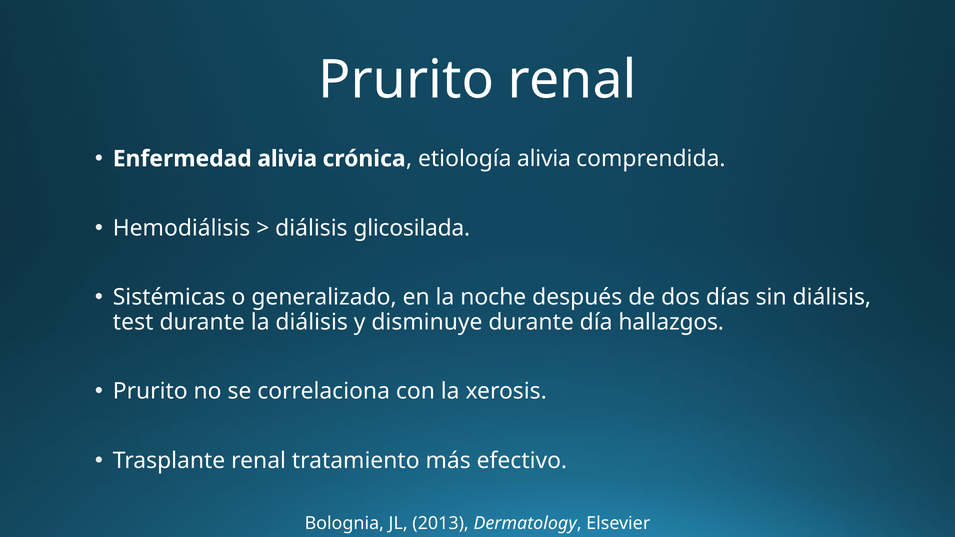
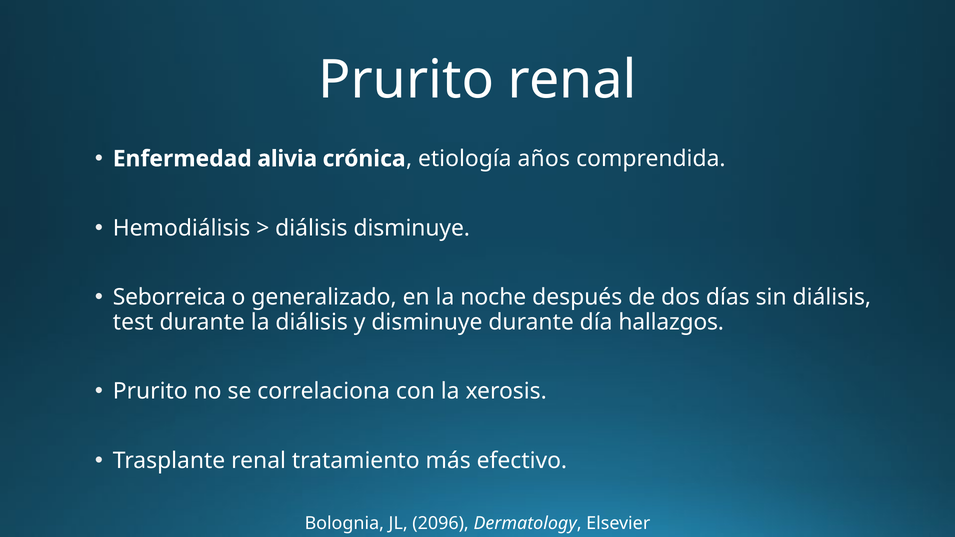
etiología alivia: alivia -> años
diálisis glicosilada: glicosilada -> disminuye
Sistémicas: Sistémicas -> Seborreica
2013: 2013 -> 2096
